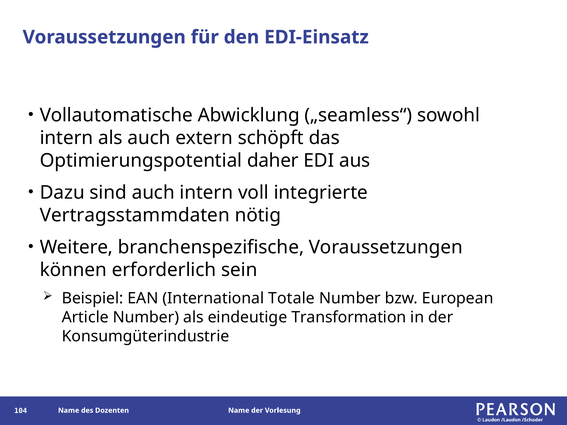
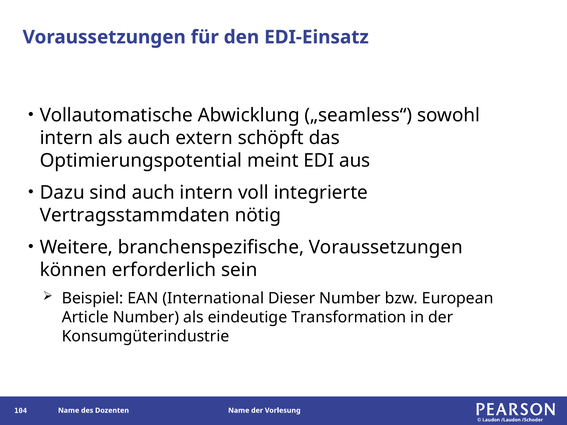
daher: daher -> meint
Totale: Totale -> Dieser
